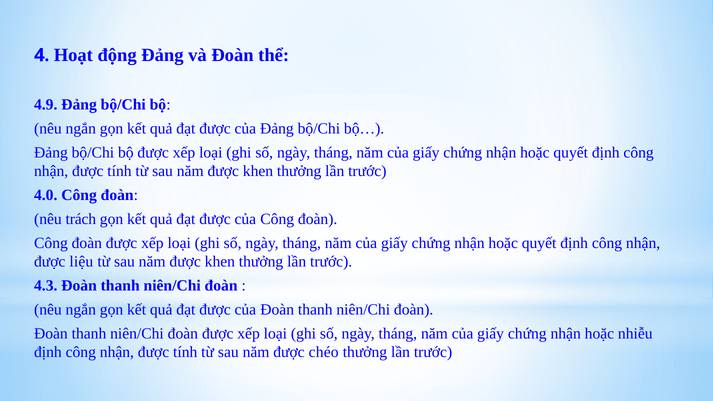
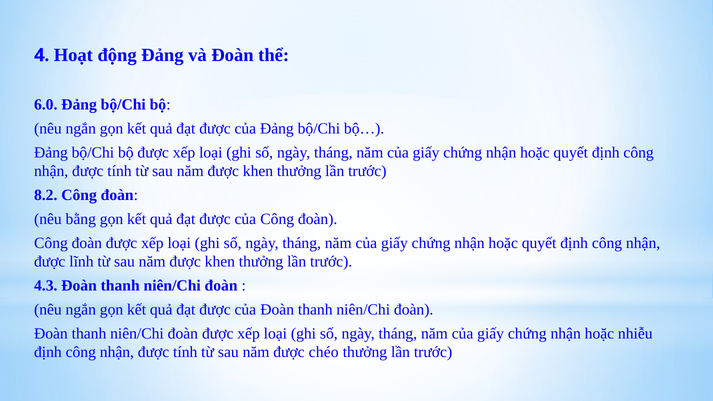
4.9: 4.9 -> 6.0
4.0: 4.0 -> 8.2
trách: trách -> bằng
liệu: liệu -> lĩnh
